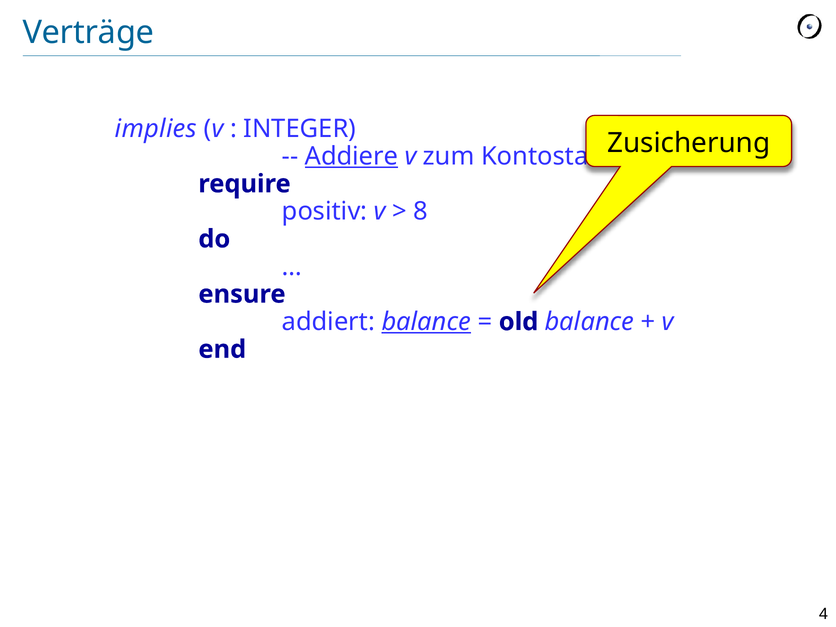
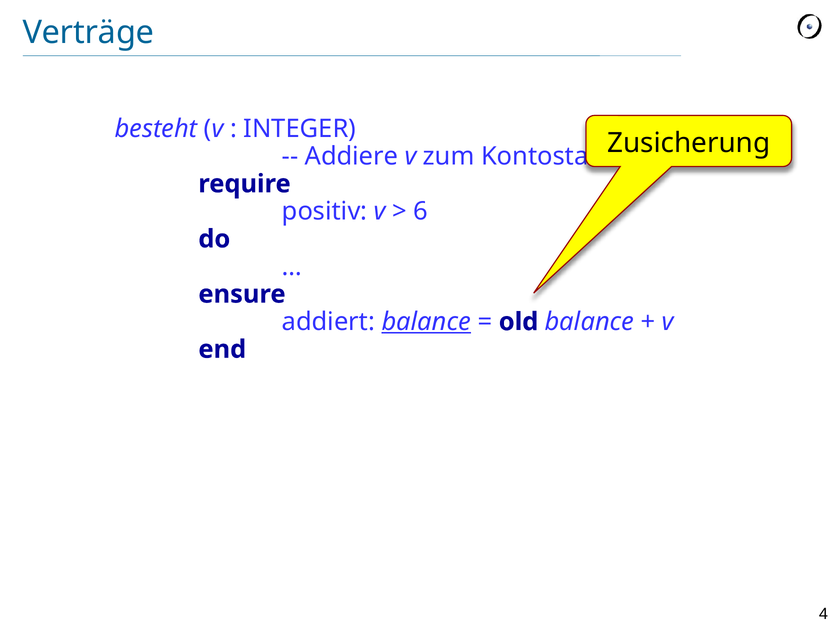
implies: implies -> besteht
Addiere underline: present -> none
8: 8 -> 6
